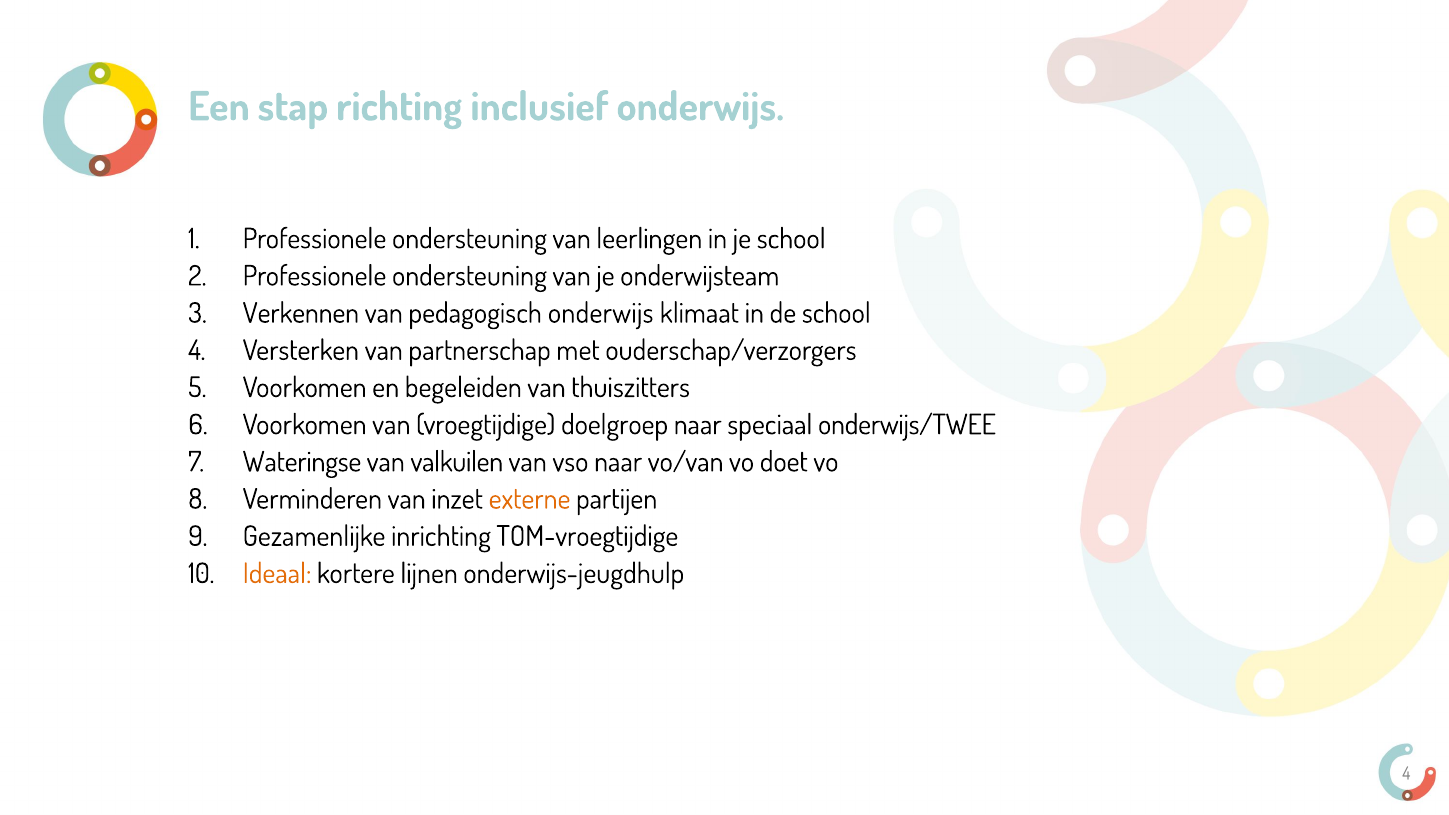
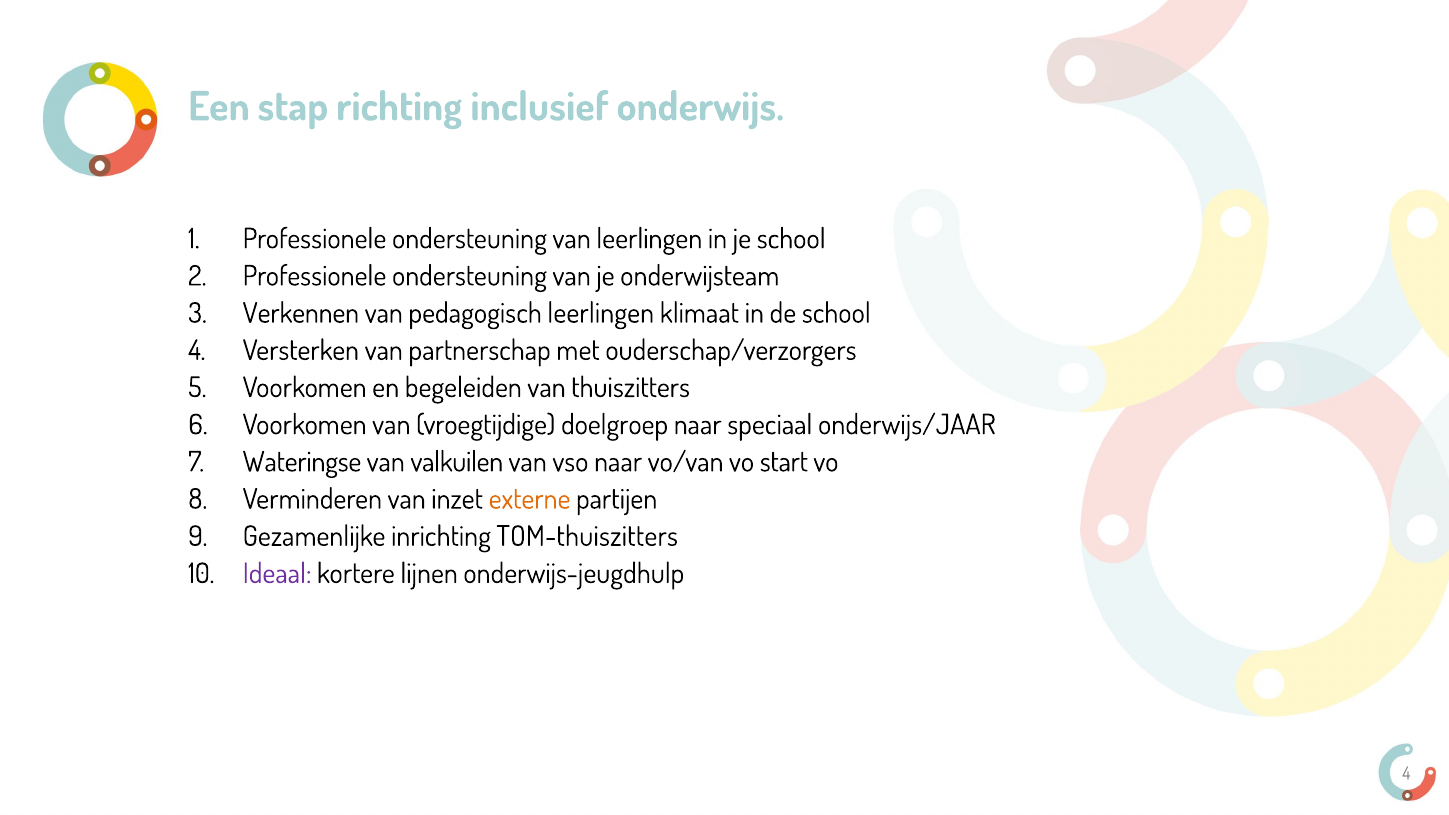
pedagogisch onderwijs: onderwijs -> leerlingen
onderwijs/TWEE: onderwijs/TWEE -> onderwijs/JAAR
doet: doet -> start
TOM-vroegtijdige: TOM-vroegtijdige -> TOM-thuiszitters
Ideaal colour: orange -> purple
